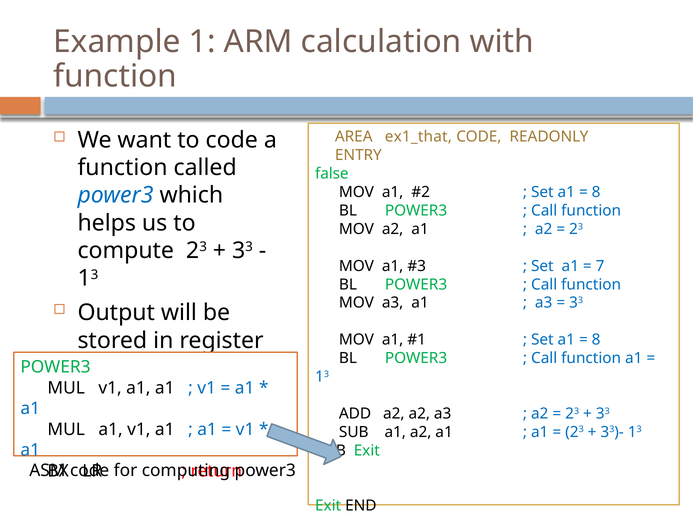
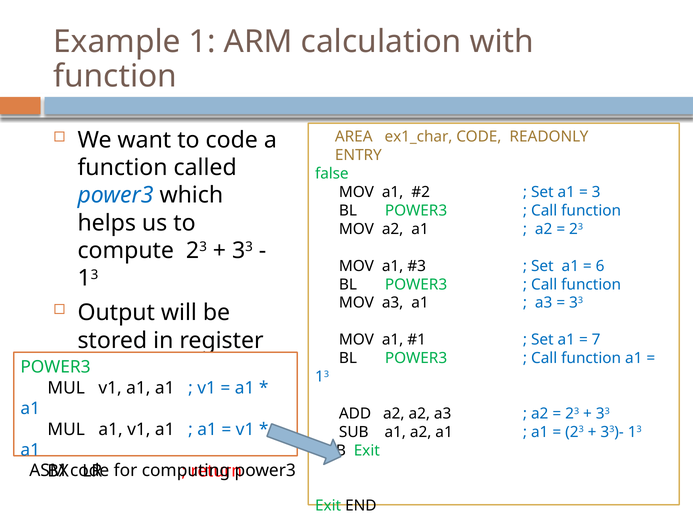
ex1_that: ex1_that -> ex1_char
8 at (596, 193): 8 -> 3
7: 7 -> 6
8 at (596, 340): 8 -> 7
